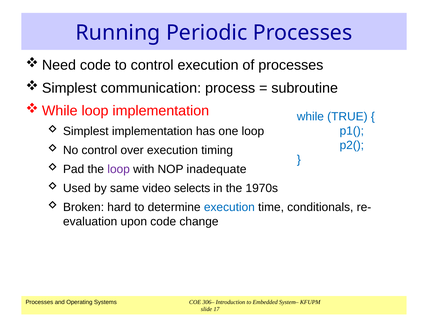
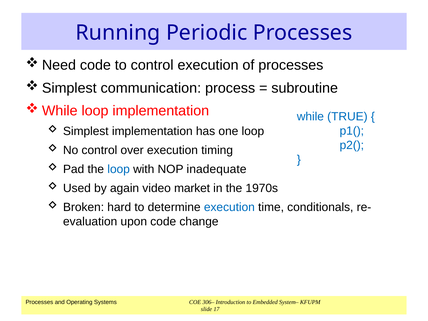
loop at (119, 169) colour: purple -> blue
same: same -> again
selects: selects -> market
